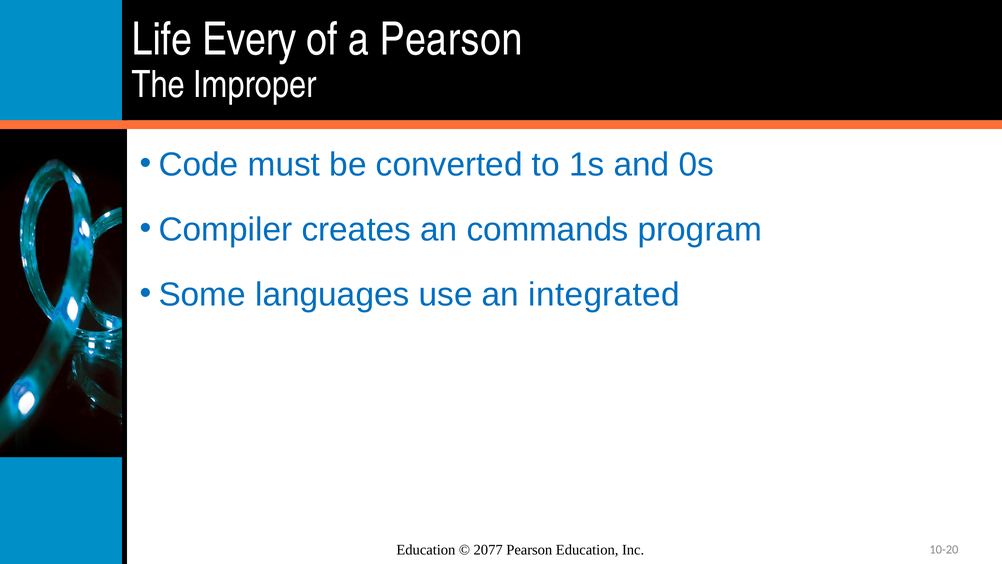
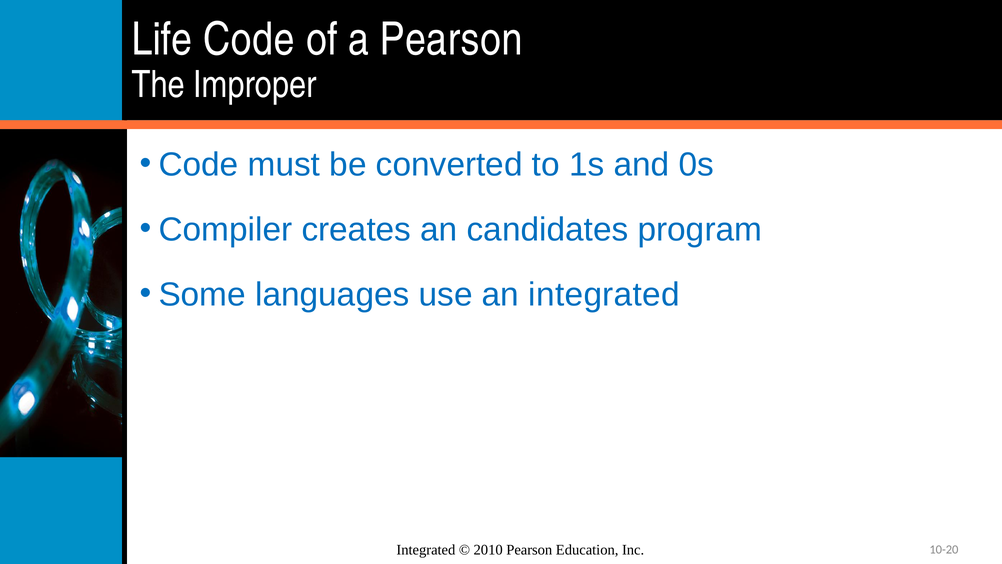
Life Every: Every -> Code
commands: commands -> candidates
Education at (426, 550): Education -> Integrated
2077: 2077 -> 2010
